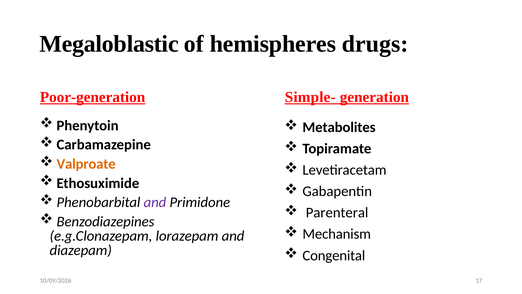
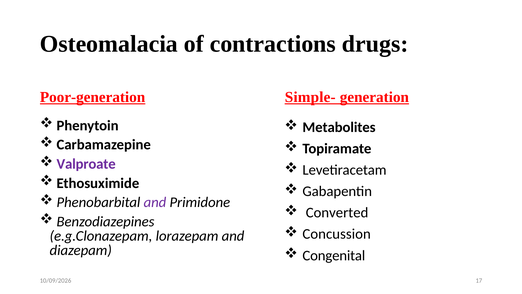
Megaloblastic: Megaloblastic -> Osteomalacia
hemispheres: hemispheres -> contractions
Valproate colour: orange -> purple
Parenteral: Parenteral -> Converted
Mechanism: Mechanism -> Concussion
